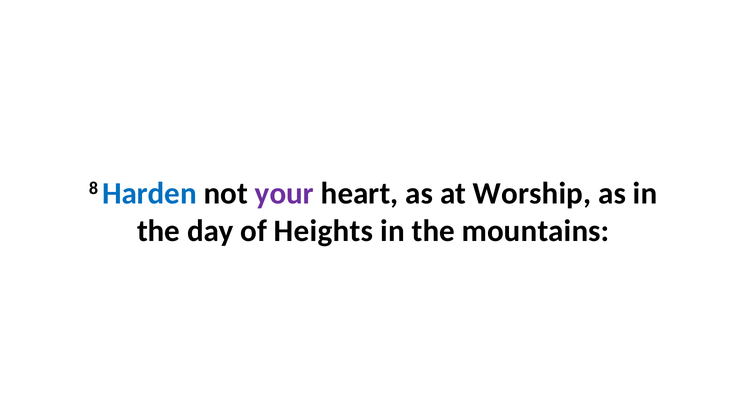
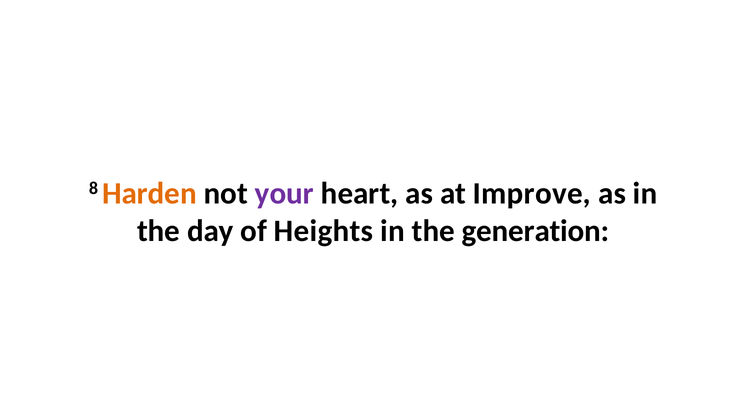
Harden colour: blue -> orange
Worship: Worship -> Improve
mountains: mountains -> generation
